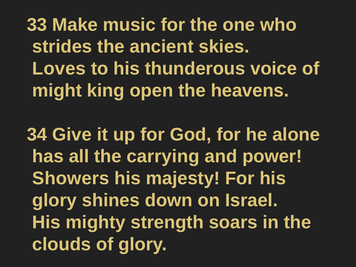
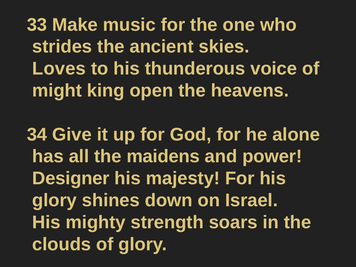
carrying: carrying -> maidens
Showers: Showers -> Designer
